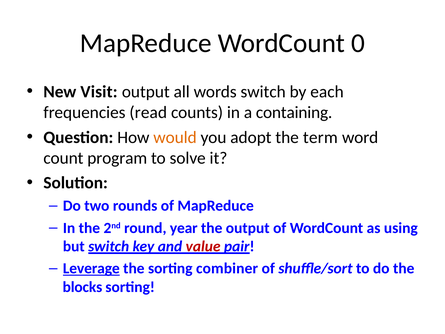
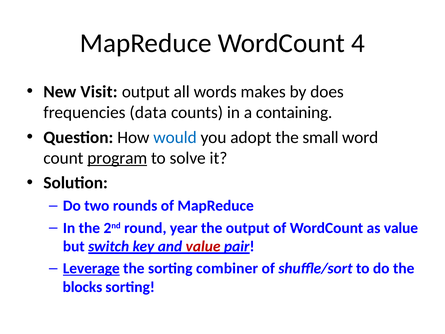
0: 0 -> 4
words switch: switch -> makes
each: each -> does
read: read -> data
would colour: orange -> blue
term: term -> small
program underline: none -> present
as using: using -> value
